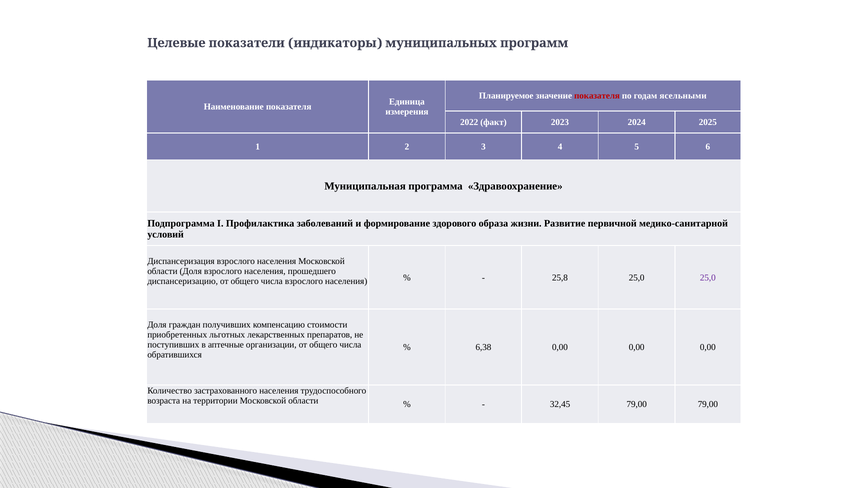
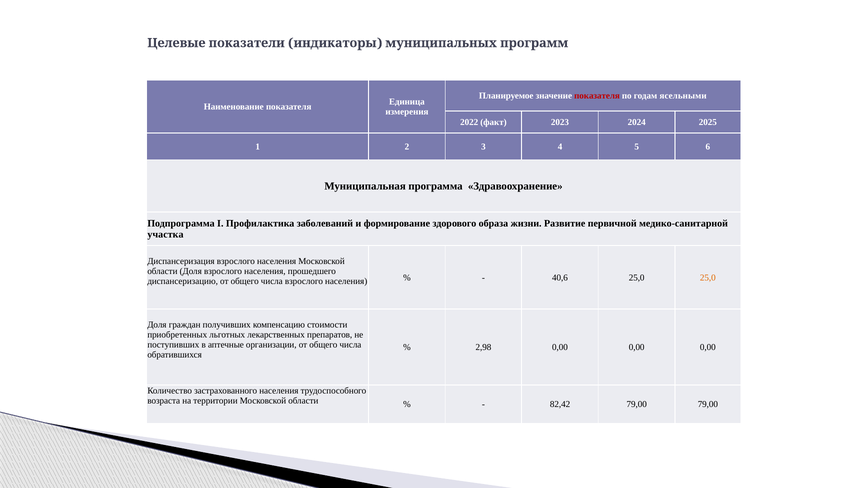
условий: условий -> участка
25,8: 25,8 -> 40,6
25,0 at (708, 277) colour: purple -> orange
6,38: 6,38 -> 2,98
32,45: 32,45 -> 82,42
